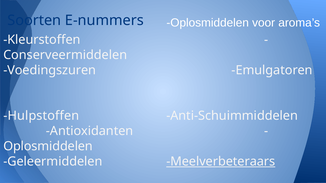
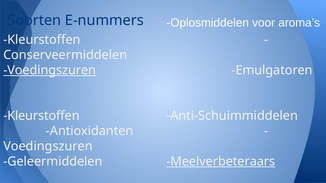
Voedingszuren at (50, 70) underline: none -> present
Hulpstoffen at (41, 116): Hulpstoffen -> Kleurstoffen
Oplosmiddelen at (48, 146): Oplosmiddelen -> Voedingszuren
